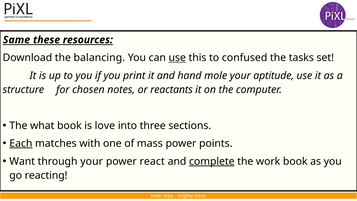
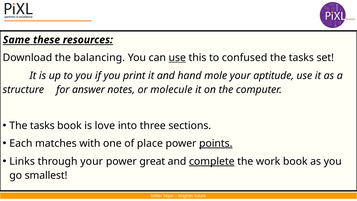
chosen: chosen -> answer
reactants: reactants -> molecule
what at (42, 125): what -> tasks
Each underline: present -> none
mass: mass -> place
points underline: none -> present
Want: Want -> Links
react: react -> great
reacting: reacting -> smallest
